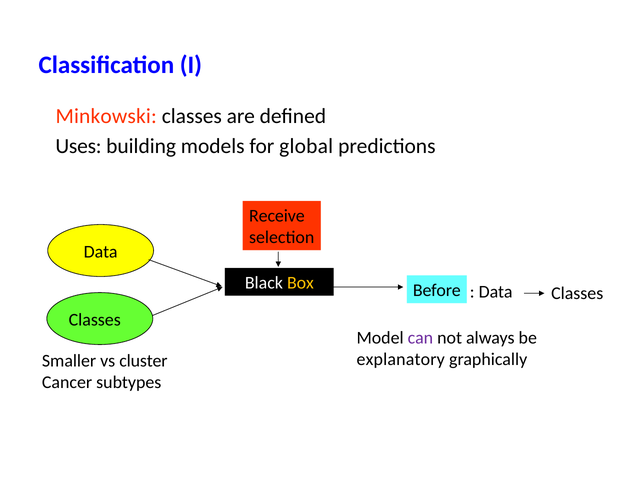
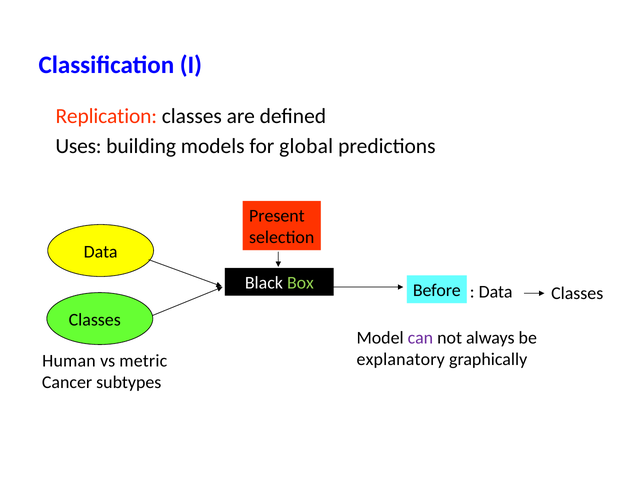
Minkowski: Minkowski -> Replication
Receive: Receive -> Present
Box colour: yellow -> light green
Smaller: Smaller -> Human
cluster: cluster -> metric
